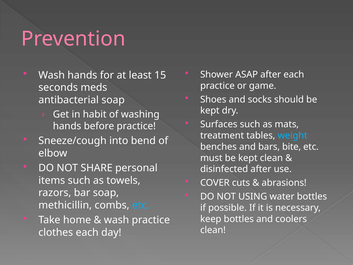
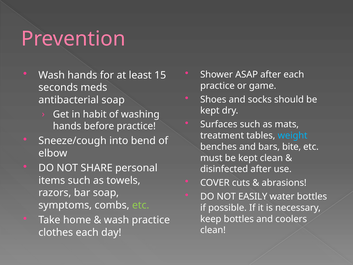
USING: USING -> EASILY
methicillin: methicillin -> symptoms
etc at (141, 205) colour: light blue -> light green
